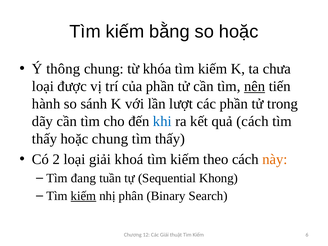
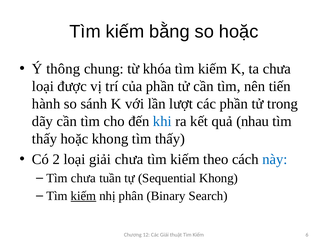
nên underline: present -> none
quả cách: cách -> nhau
hoặc chung: chung -> khong
giải khoá: khoá -> chưa
này colour: orange -> blue
Tìm đang: đang -> chưa
